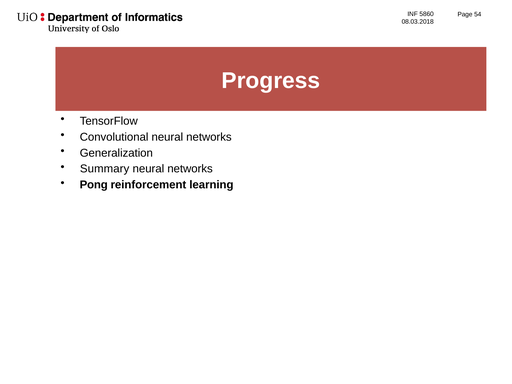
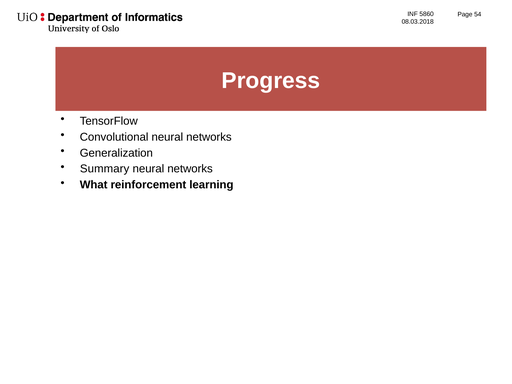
Pong: Pong -> What
